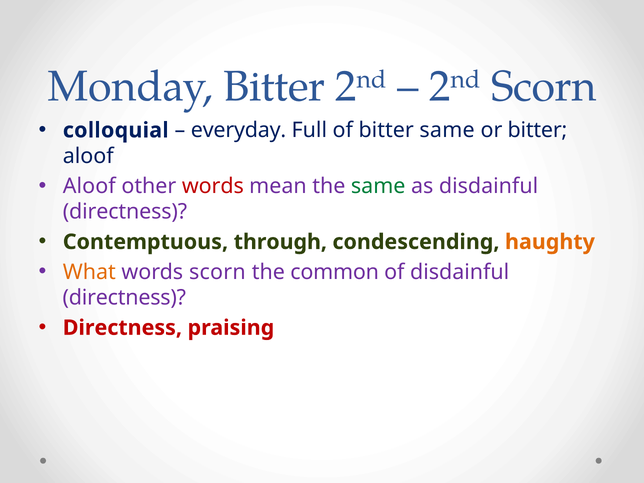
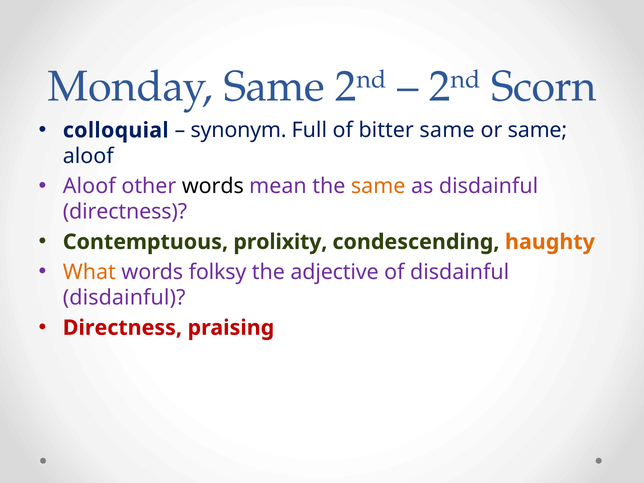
Monday Bitter: Bitter -> Same
everyday: everyday -> synonym
or bitter: bitter -> same
words at (213, 186) colour: red -> black
same at (378, 186) colour: green -> orange
through: through -> prolixity
words scorn: scorn -> folksy
common: common -> adjective
directness at (124, 298): directness -> disdainful
